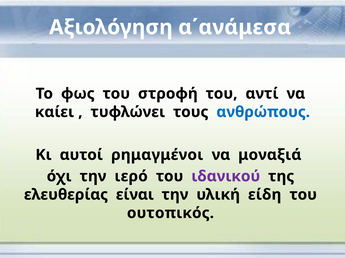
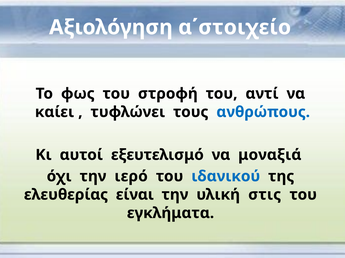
α΄ανάμεσα: α΄ανάμεσα -> α΄στοιχείο
ρημαγμένοι: ρημαγμένοι -> εξευτελισμό
ιδανικού colour: purple -> blue
είδη: είδη -> στις
ουτοπικός: ουτοπικός -> εγκλήματα
